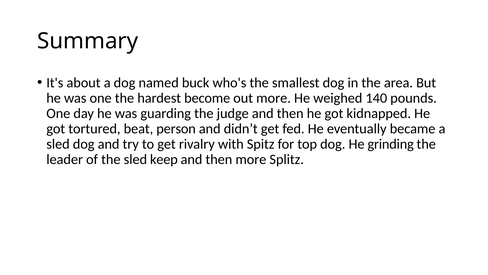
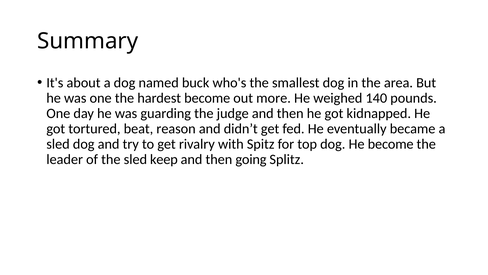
person: person -> reason
He grinding: grinding -> become
then more: more -> going
